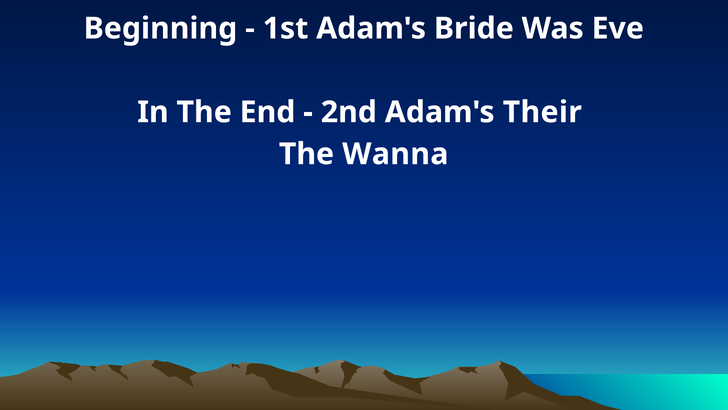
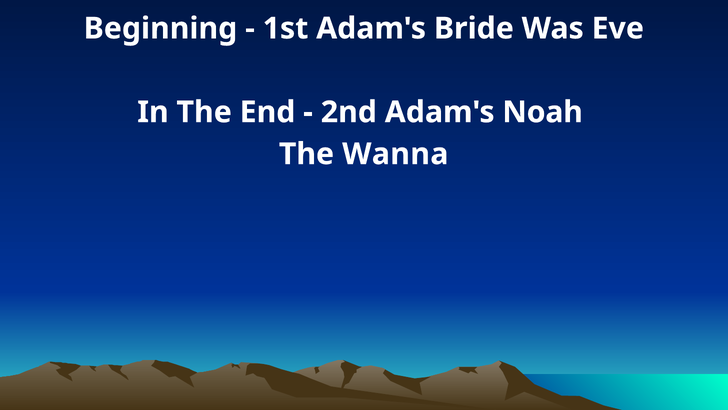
Their: Their -> Noah
